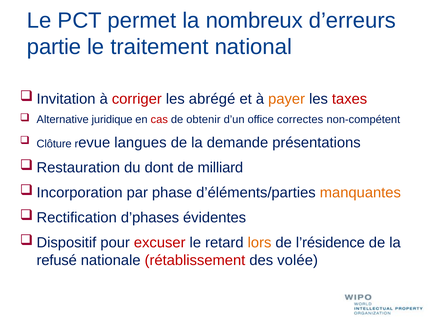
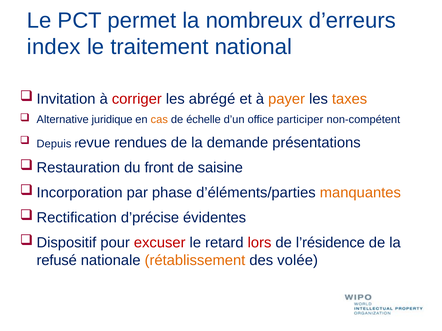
partie: partie -> index
taxes colour: red -> orange
cas colour: red -> orange
obtenir: obtenir -> échelle
correctes: correctes -> participer
Clôture: Clôture -> Depuis
langues: langues -> rendues
dont: dont -> front
milliard: milliard -> saisine
d’phases: d’phases -> d’précise
lors colour: orange -> red
rétablissement colour: red -> orange
